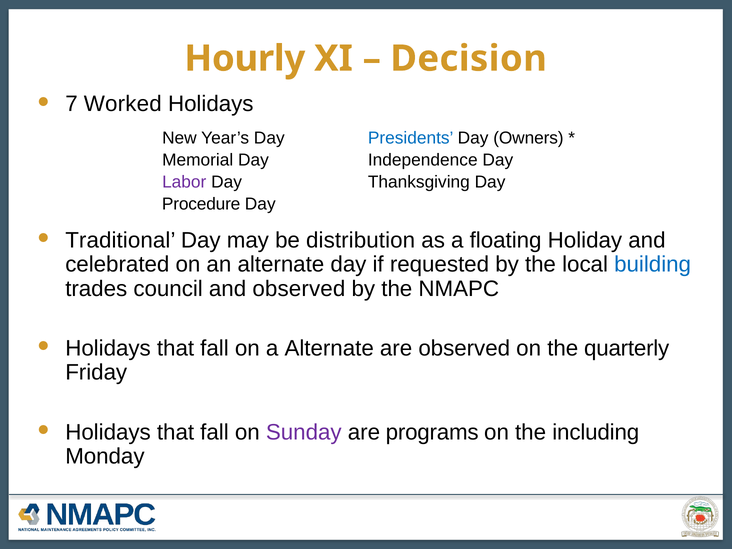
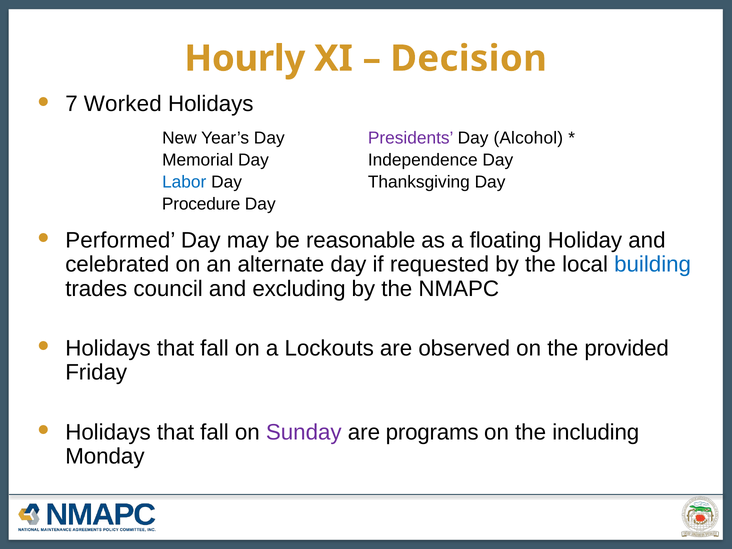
Presidents colour: blue -> purple
Owners: Owners -> Alcohol
Labor colour: purple -> blue
Traditional: Traditional -> Performed
distribution: distribution -> reasonable
and observed: observed -> excluding
a Alternate: Alternate -> Lockouts
quarterly: quarterly -> provided
